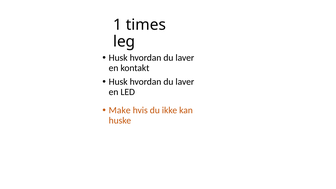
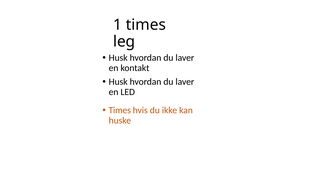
Make at (120, 110): Make -> Times
